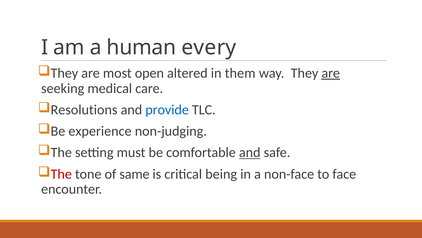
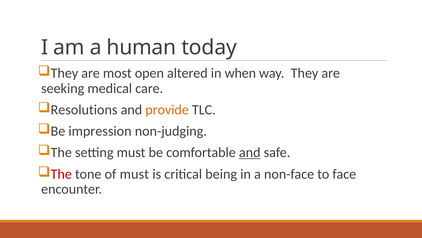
every: every -> today
them: them -> when
are at (331, 73) underline: present -> none
provide colour: blue -> orange
experience: experience -> impression
of same: same -> must
